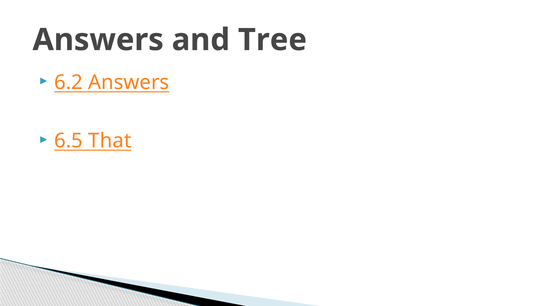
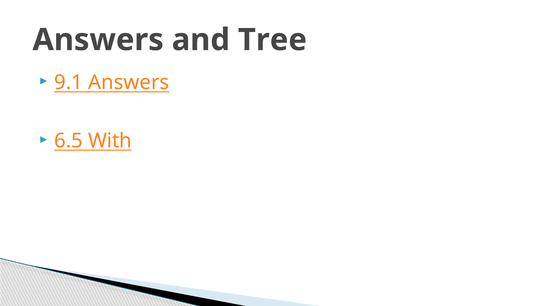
6.2: 6.2 -> 9.1
That: That -> With
